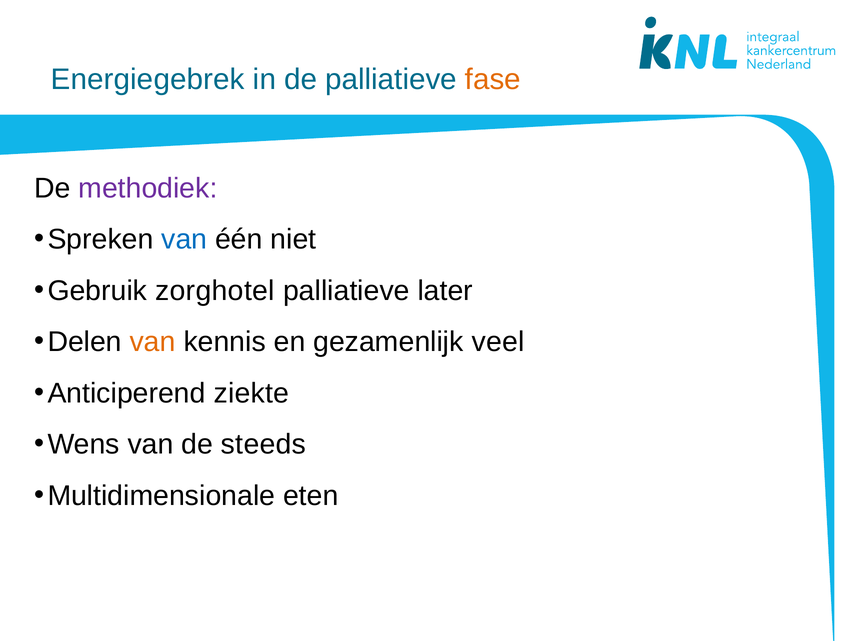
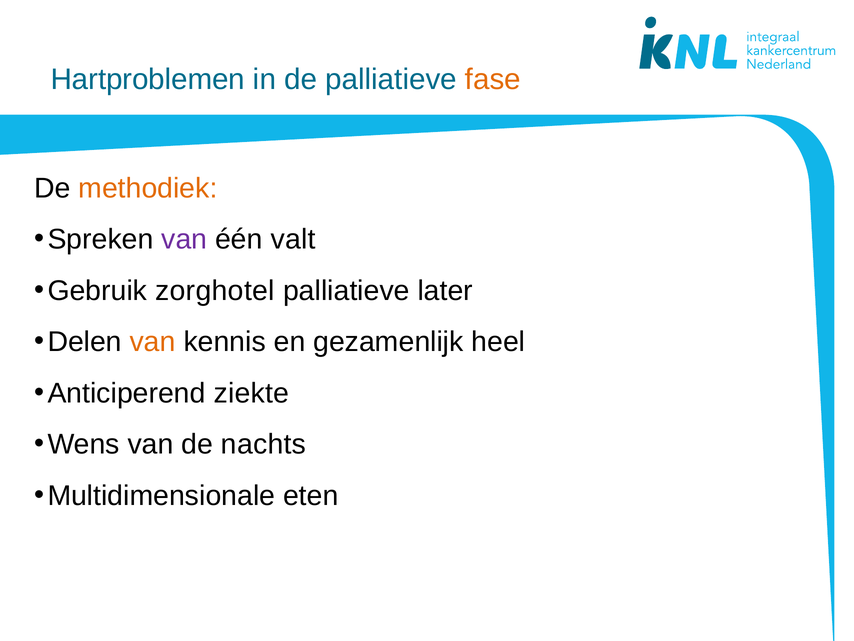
Energiegebrek: Energiegebrek -> Hartproblemen
methodiek colour: purple -> orange
van at (184, 239) colour: blue -> purple
niet: niet -> valt
veel: veel -> heel
steeds: steeds -> nachts
